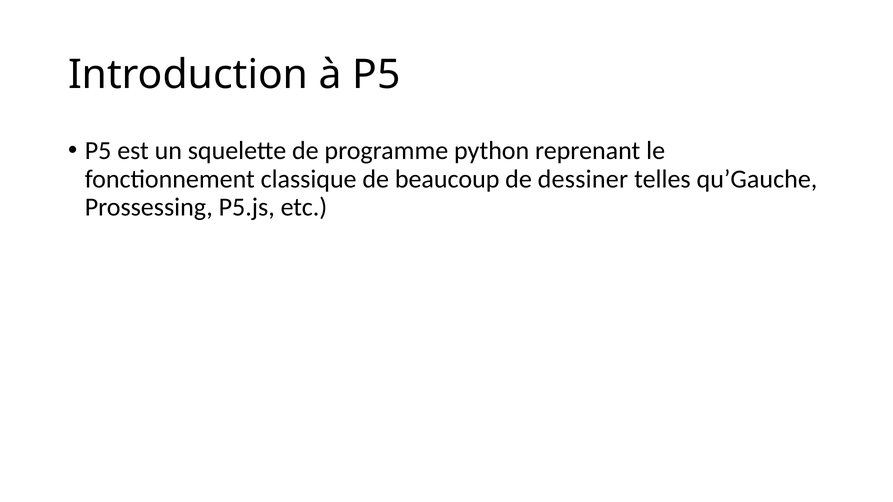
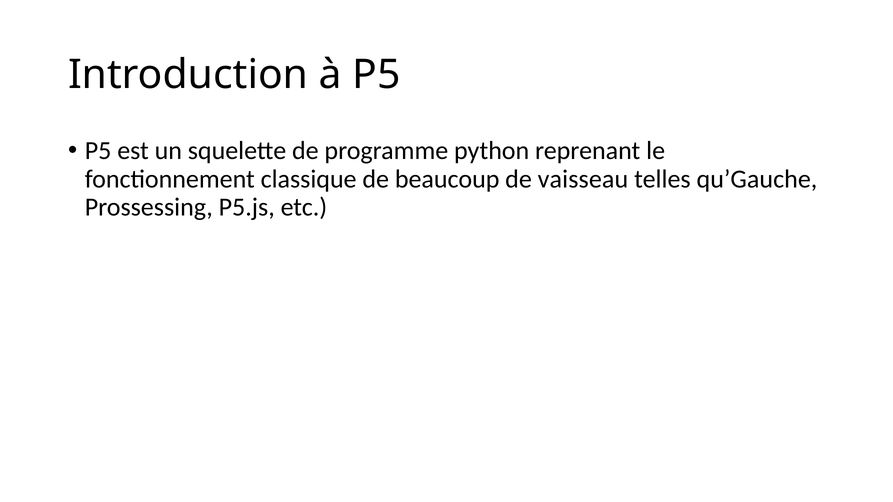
dessiner: dessiner -> vaisseau
